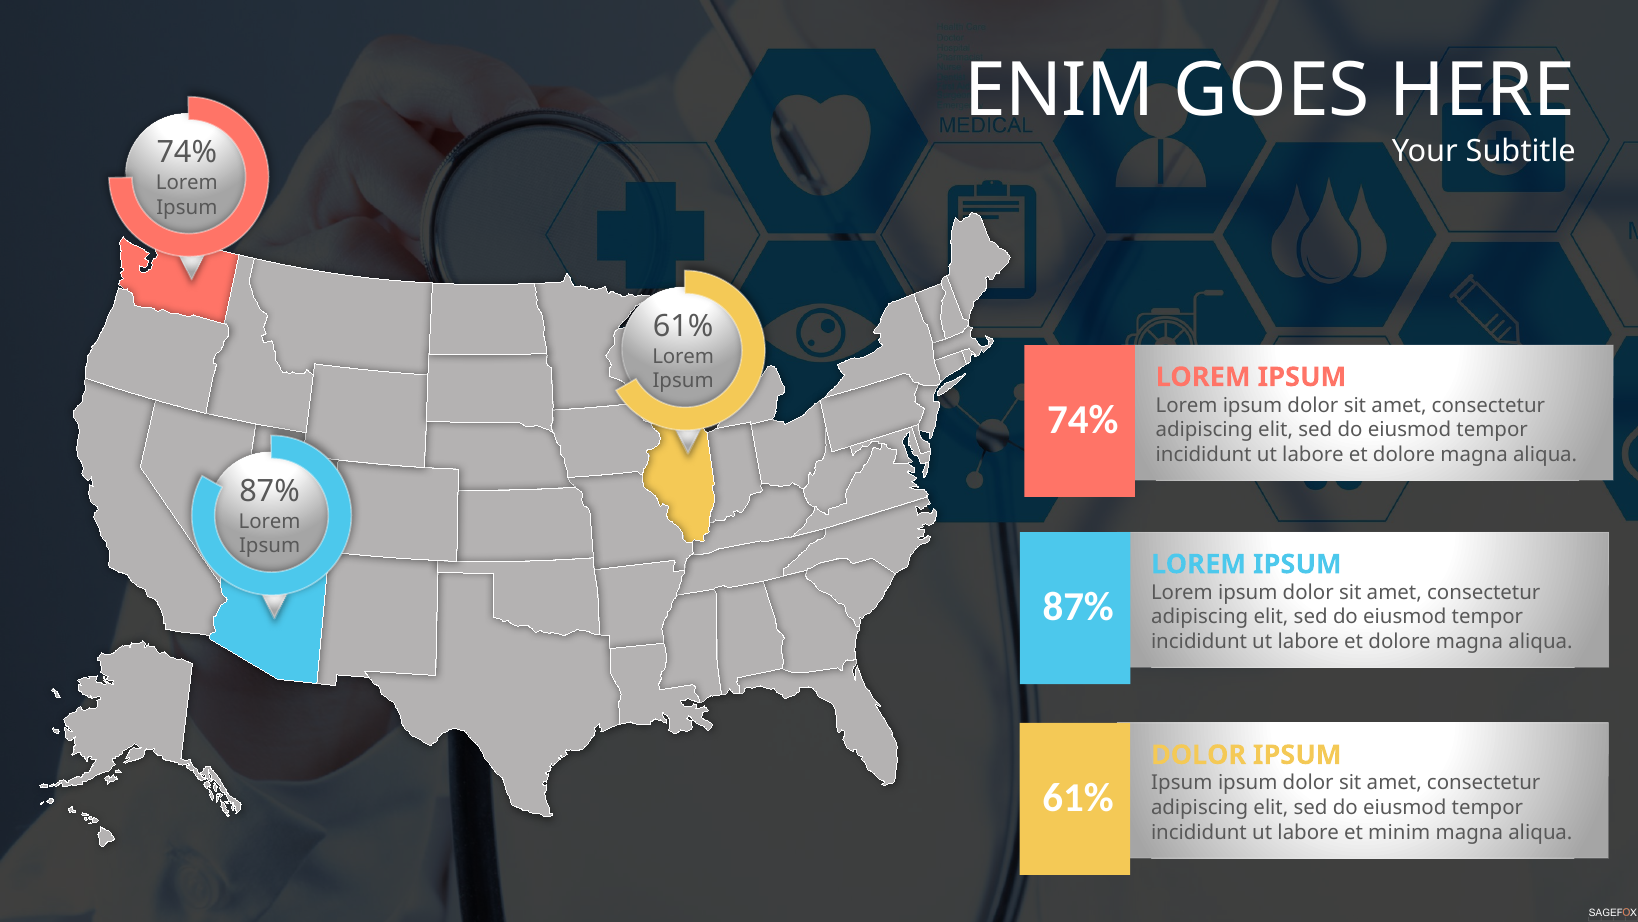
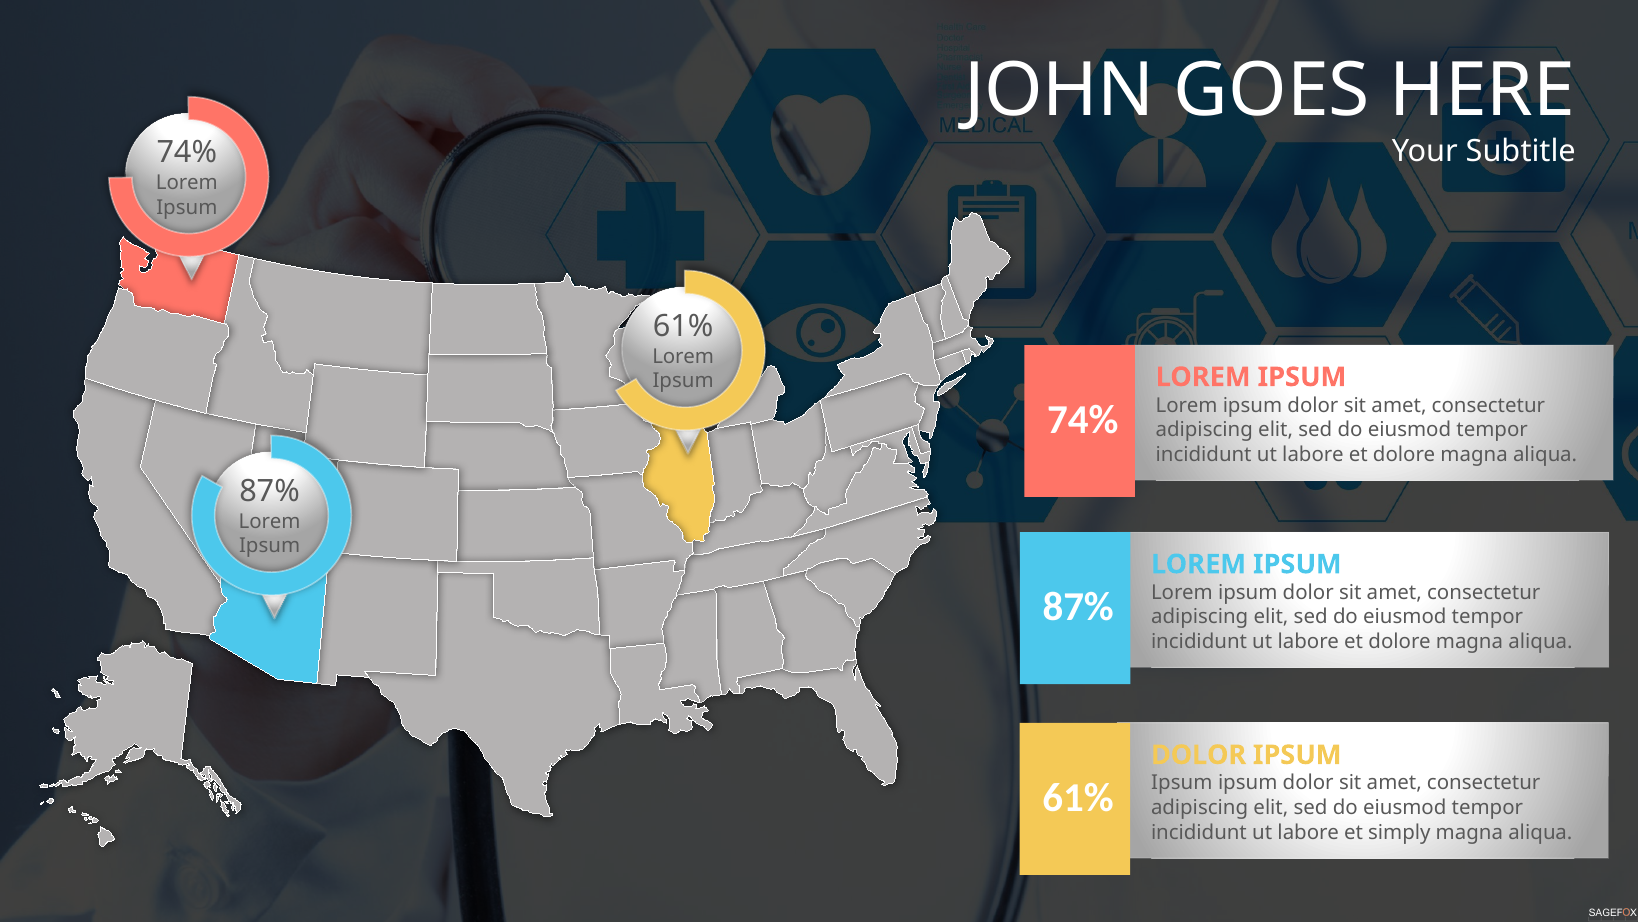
ENIM: ENIM -> JOHN
minim: minim -> simply
